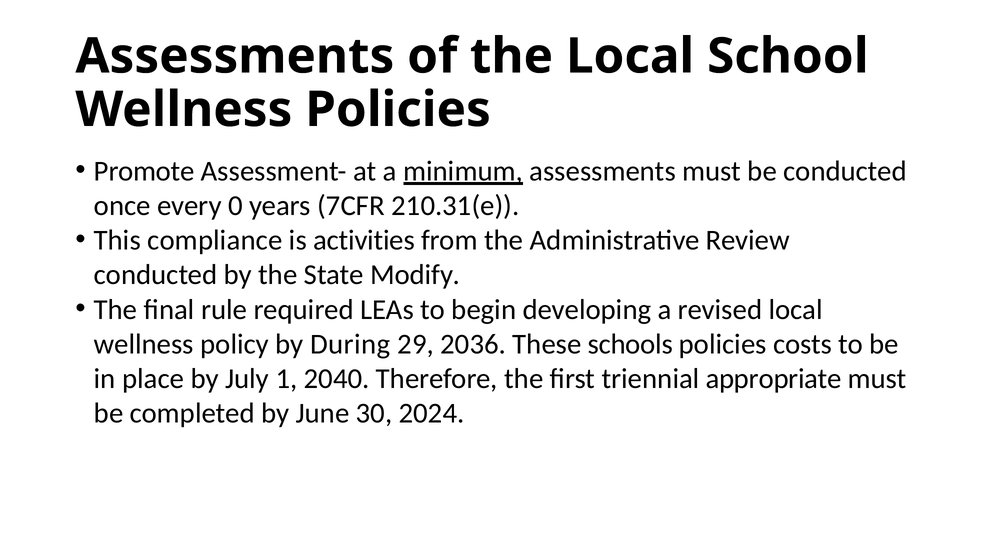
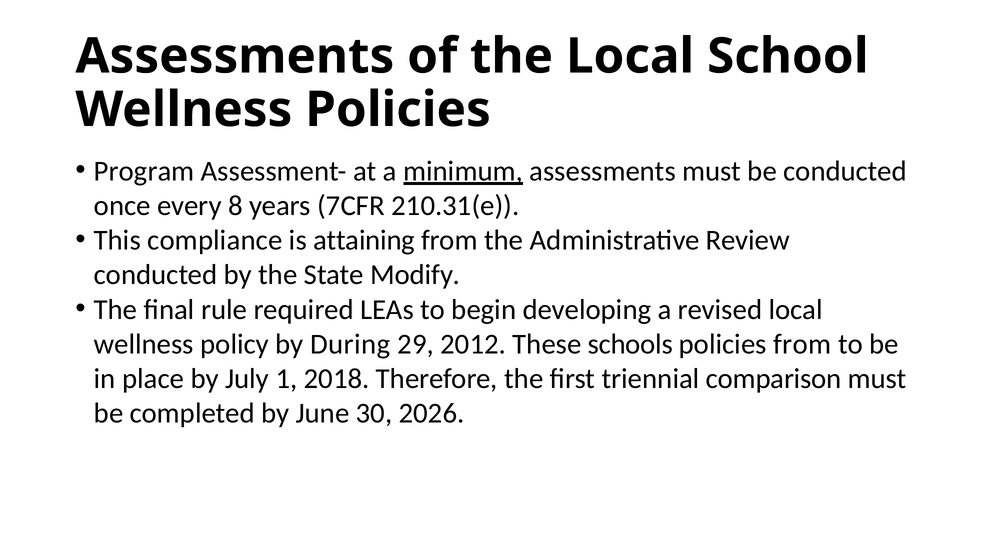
Promote: Promote -> Program
0: 0 -> 8
activities: activities -> attaining
2036: 2036 -> 2012
policies costs: costs -> from
2040: 2040 -> 2018
appropriate: appropriate -> comparison
2024: 2024 -> 2026
